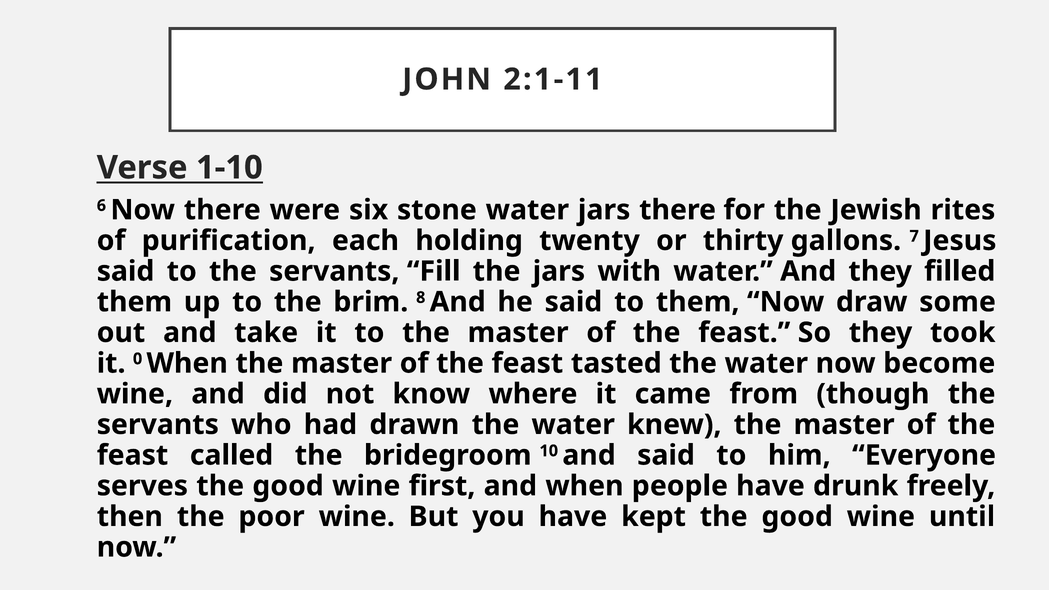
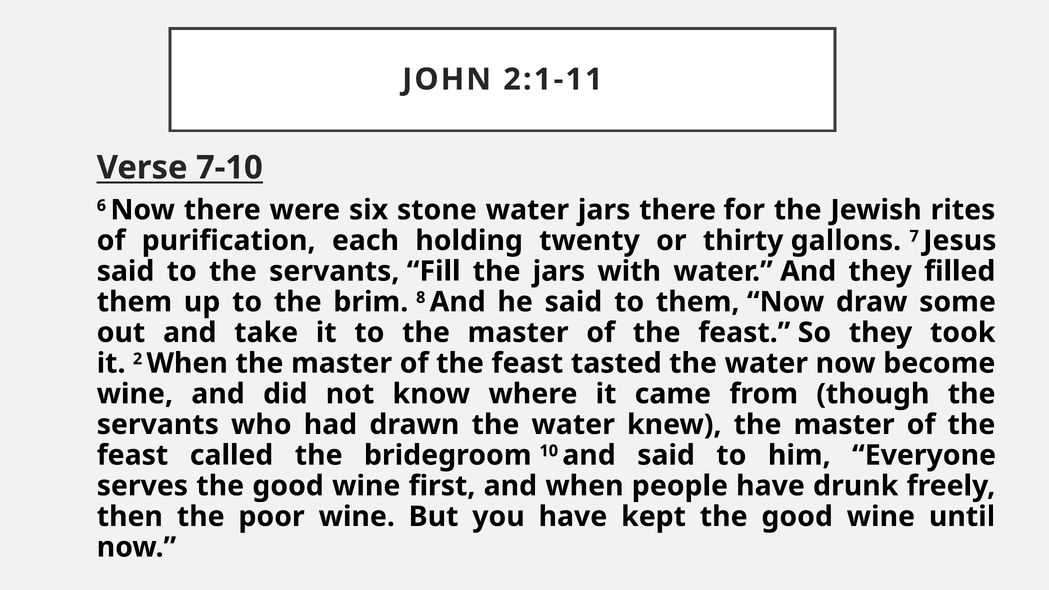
1-10: 1-10 -> 7-10
0: 0 -> 2
